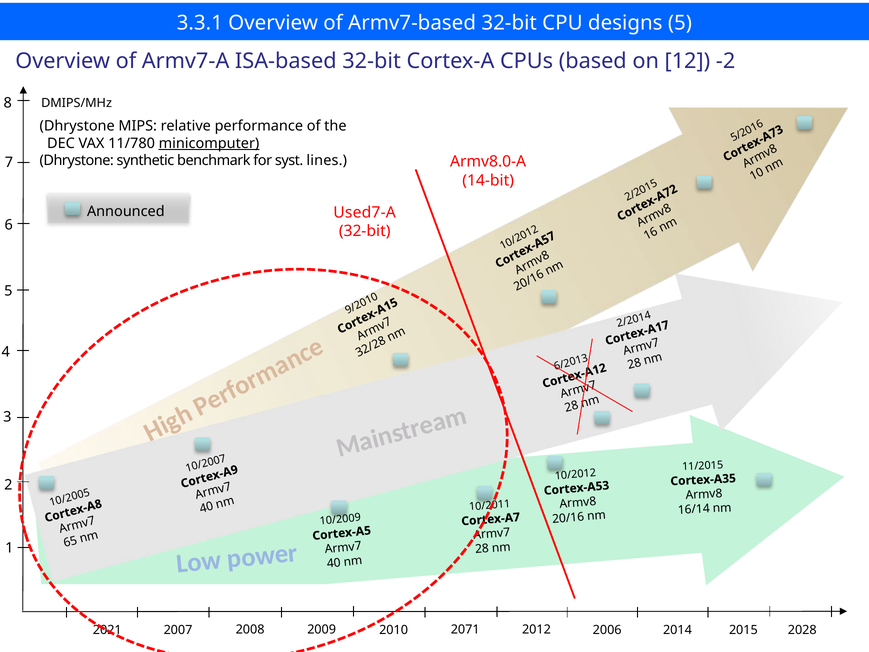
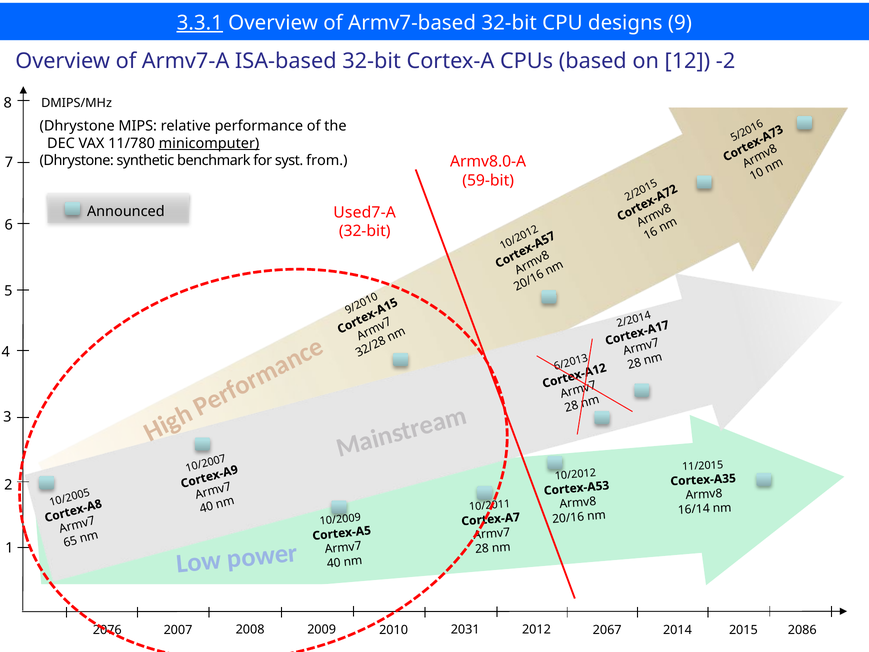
3.3.1 underline: none -> present
designs 5: 5 -> 9
lines: lines -> from
14-bit: 14-bit -> 59-bit
2006: 2006 -> 2067
2028: 2028 -> 2086
2021: 2021 -> 2076
2071: 2071 -> 2031
